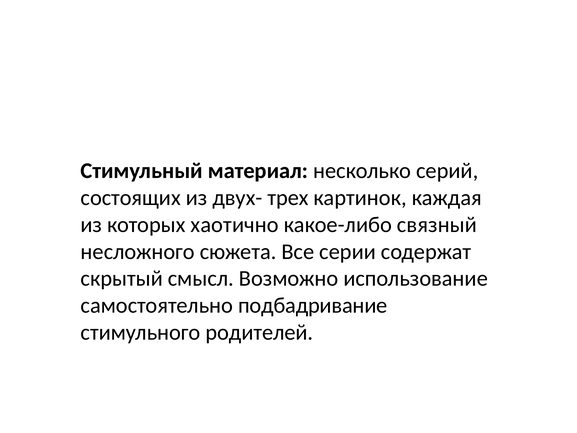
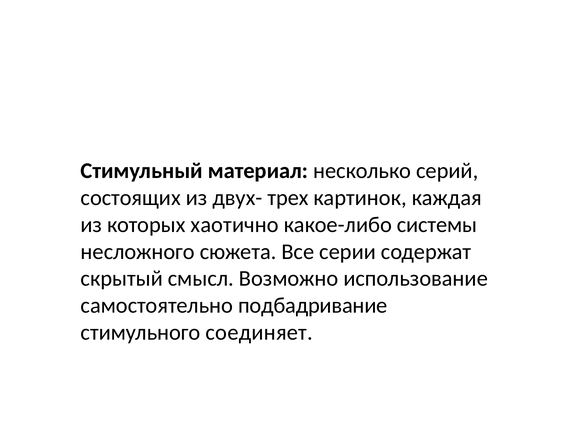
связный: связный -> системы
родителей: родителей -> соединяет
